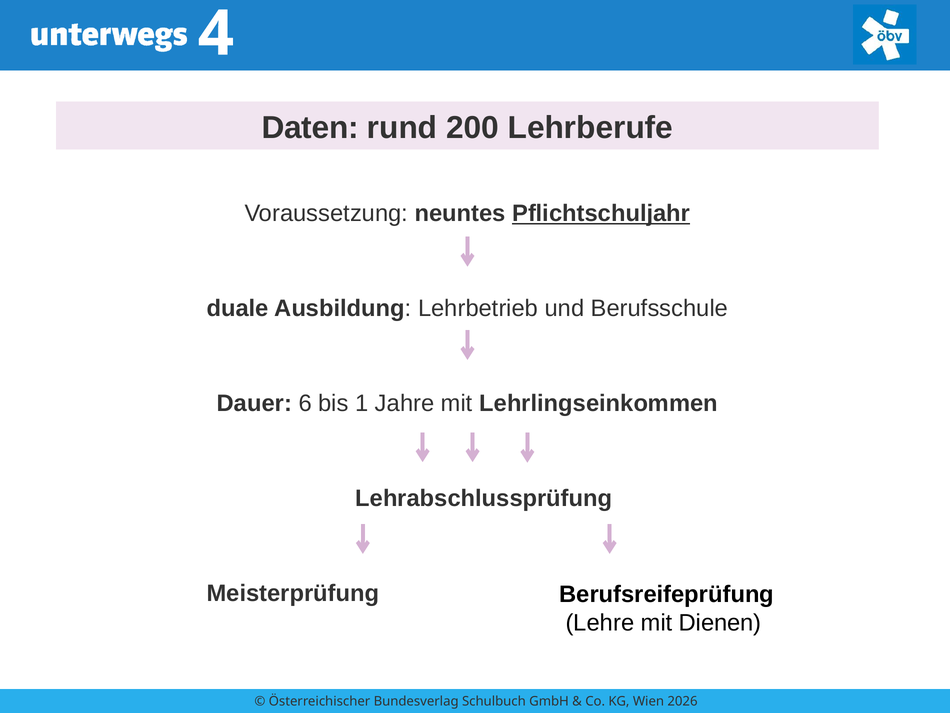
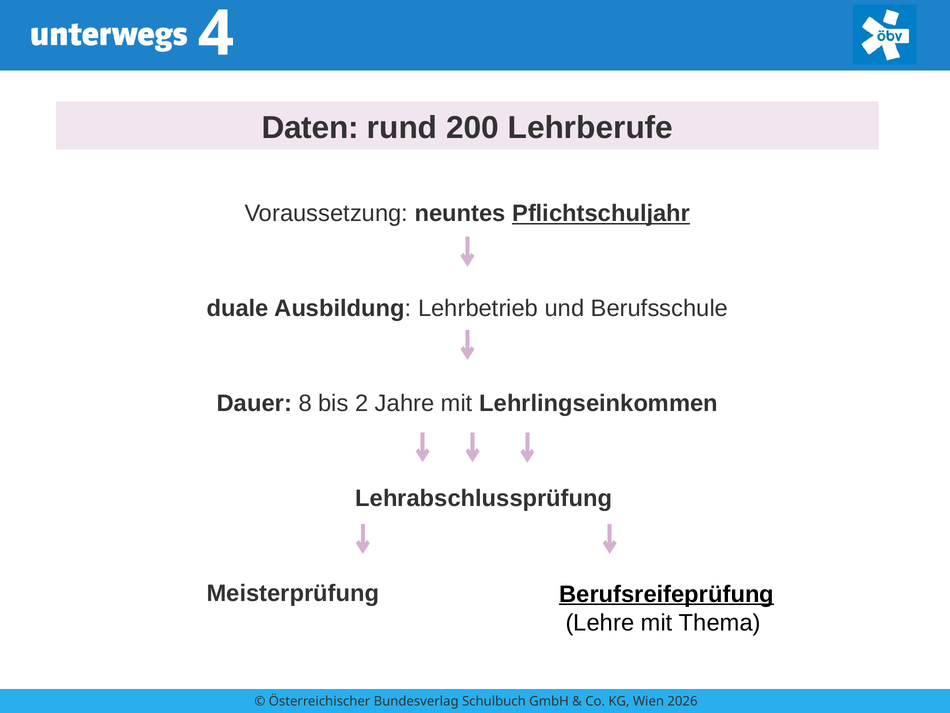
6: 6 -> 8
1: 1 -> 2
Berufsreifeprüfung underline: none -> present
Dienen: Dienen -> Thema
